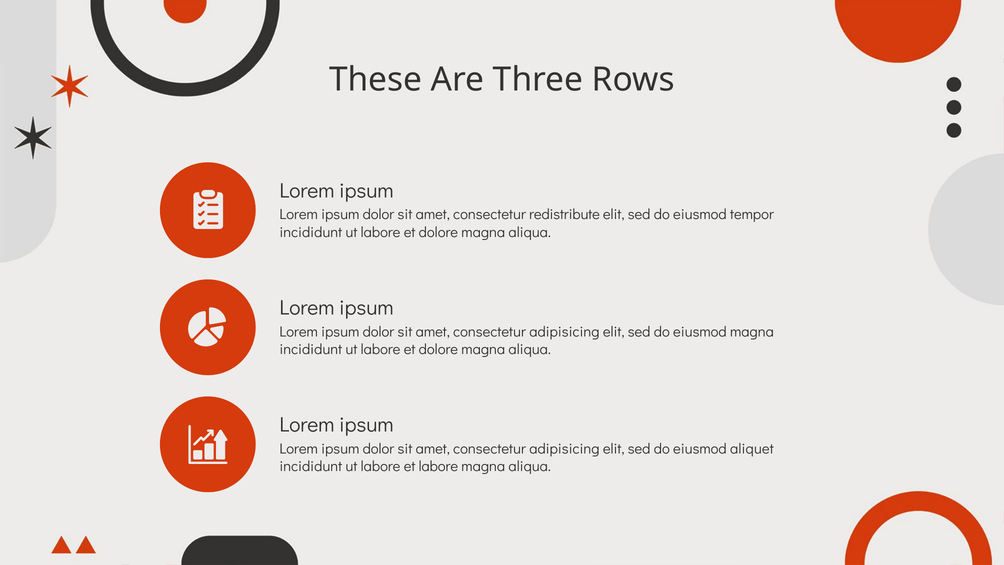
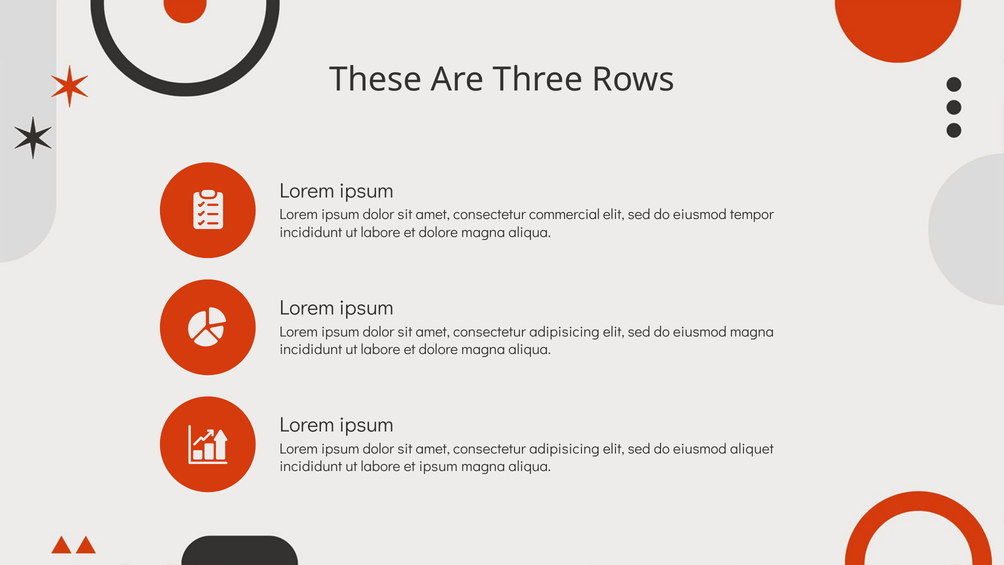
redistribute: redistribute -> commercial
et labore: labore -> ipsum
